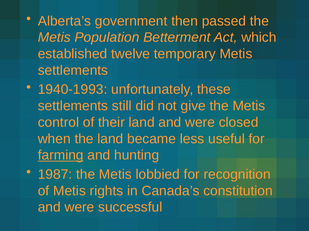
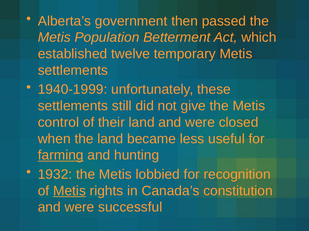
1940-1993: 1940-1993 -> 1940-1999
1987: 1987 -> 1932
Metis at (70, 191) underline: none -> present
